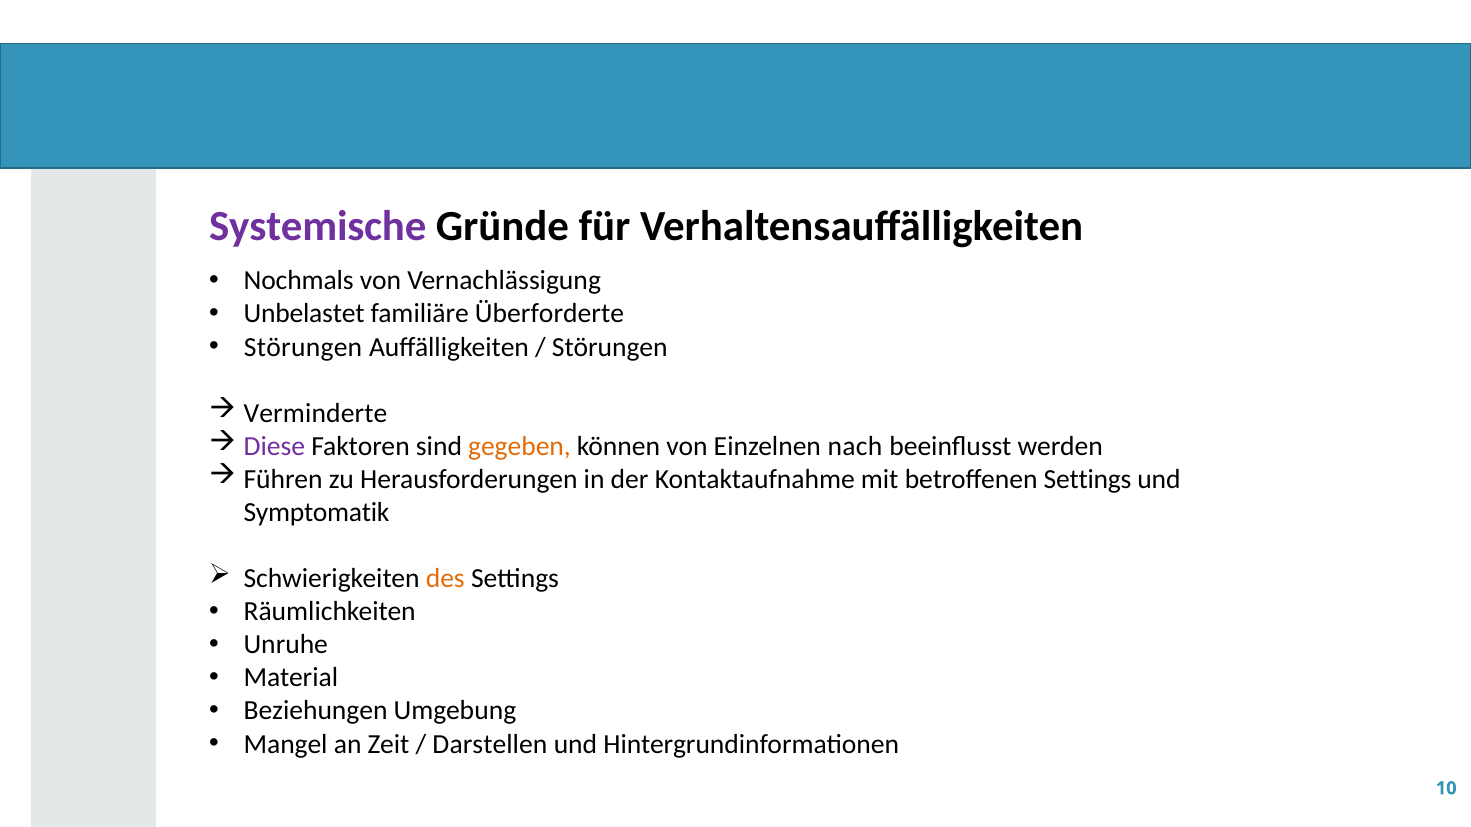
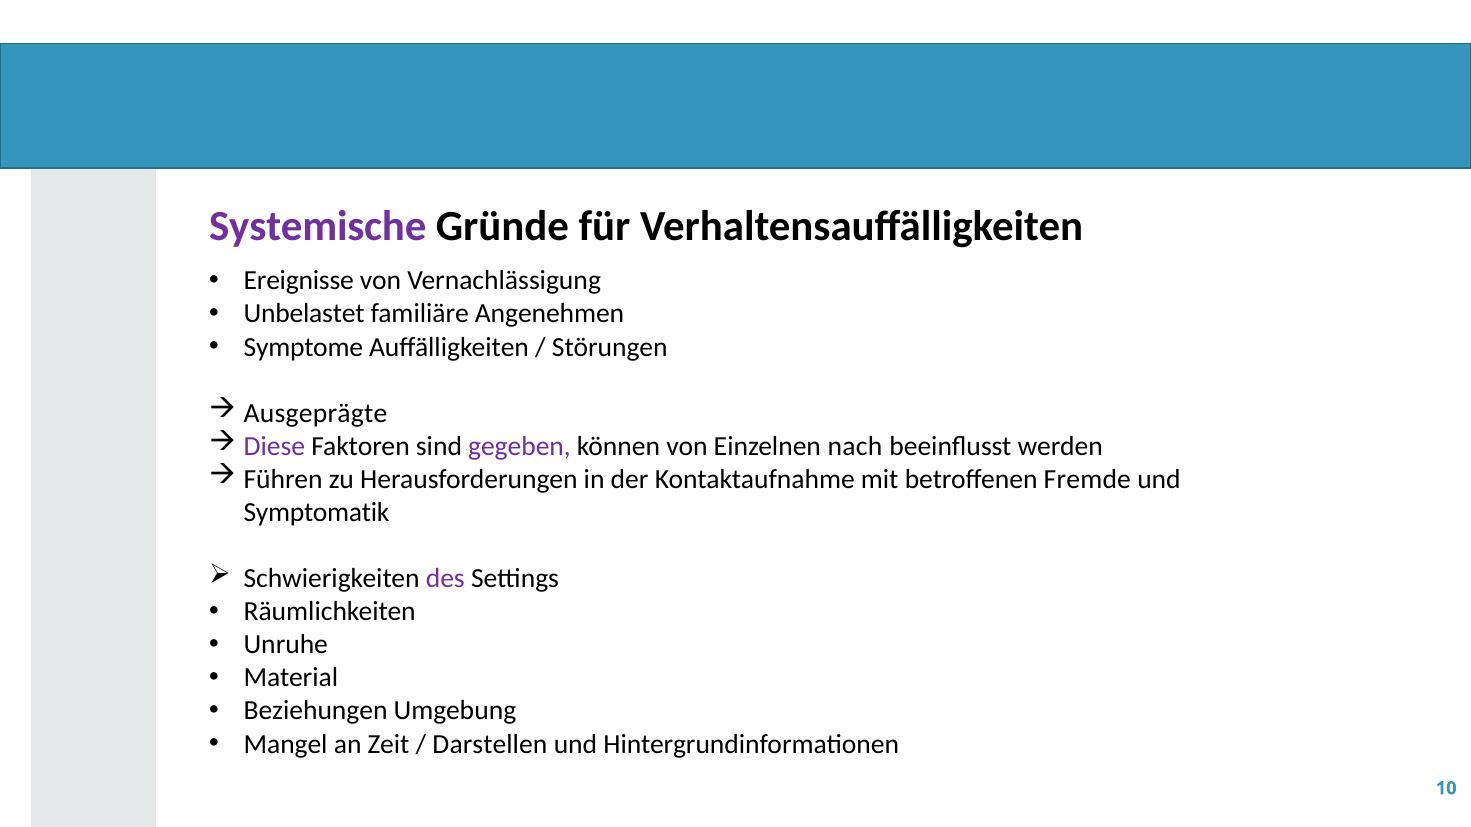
Nochmals: Nochmals -> Ereignisse
Überforderte: Überforderte -> Angenehmen
Störungen at (303, 347): Störungen -> Symptome
Verminderte: Verminderte -> Ausgeprägte
gegeben colour: orange -> purple
betroffenen Settings: Settings -> Fremde
des colour: orange -> purple
